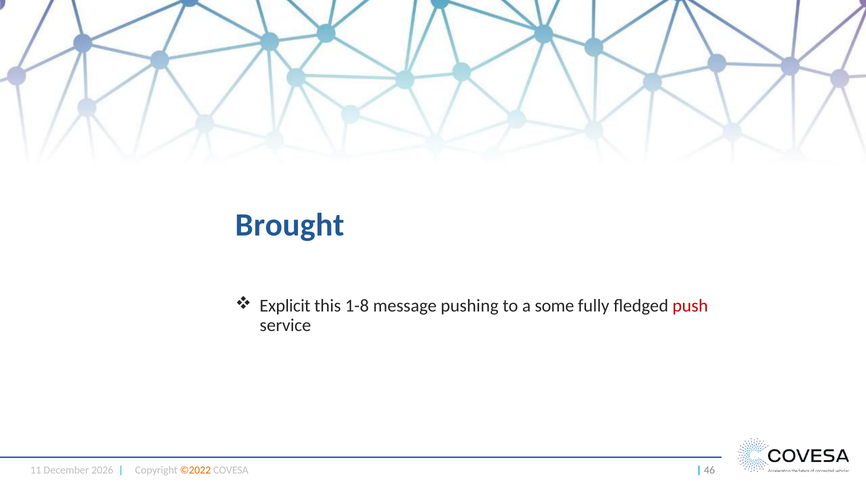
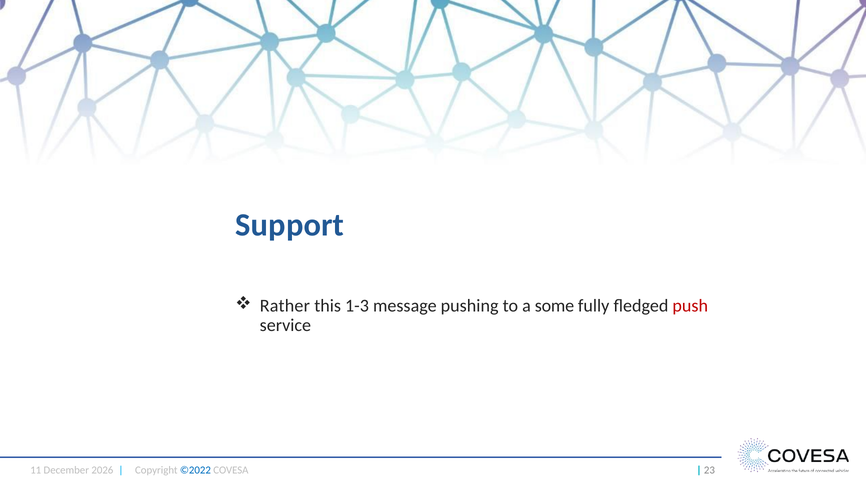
Brought: Brought -> Support
Explicit: Explicit -> Rather
1-8: 1-8 -> 1-3
©2022 colour: orange -> blue
46: 46 -> 23
